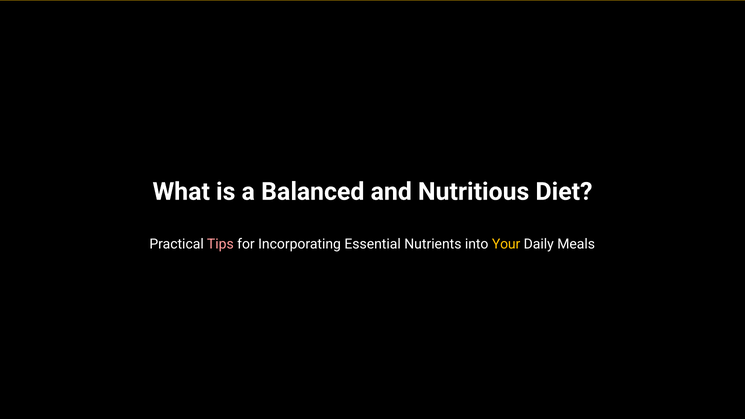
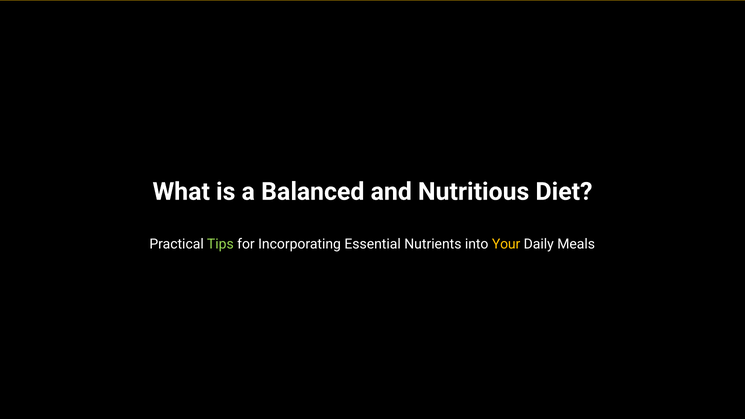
Tips colour: pink -> light green
